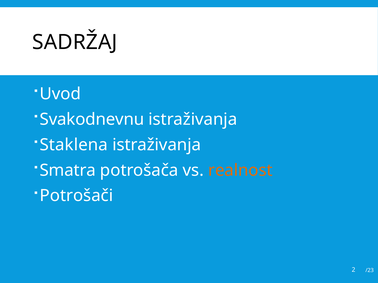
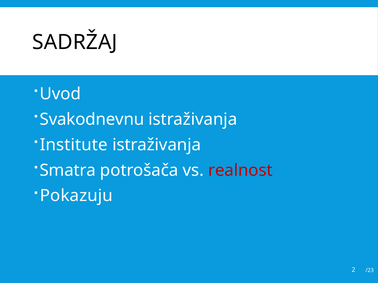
Staklena: Staklena -> Institute
realnost colour: orange -> red
Potrošači: Potrošači -> Pokazuju
